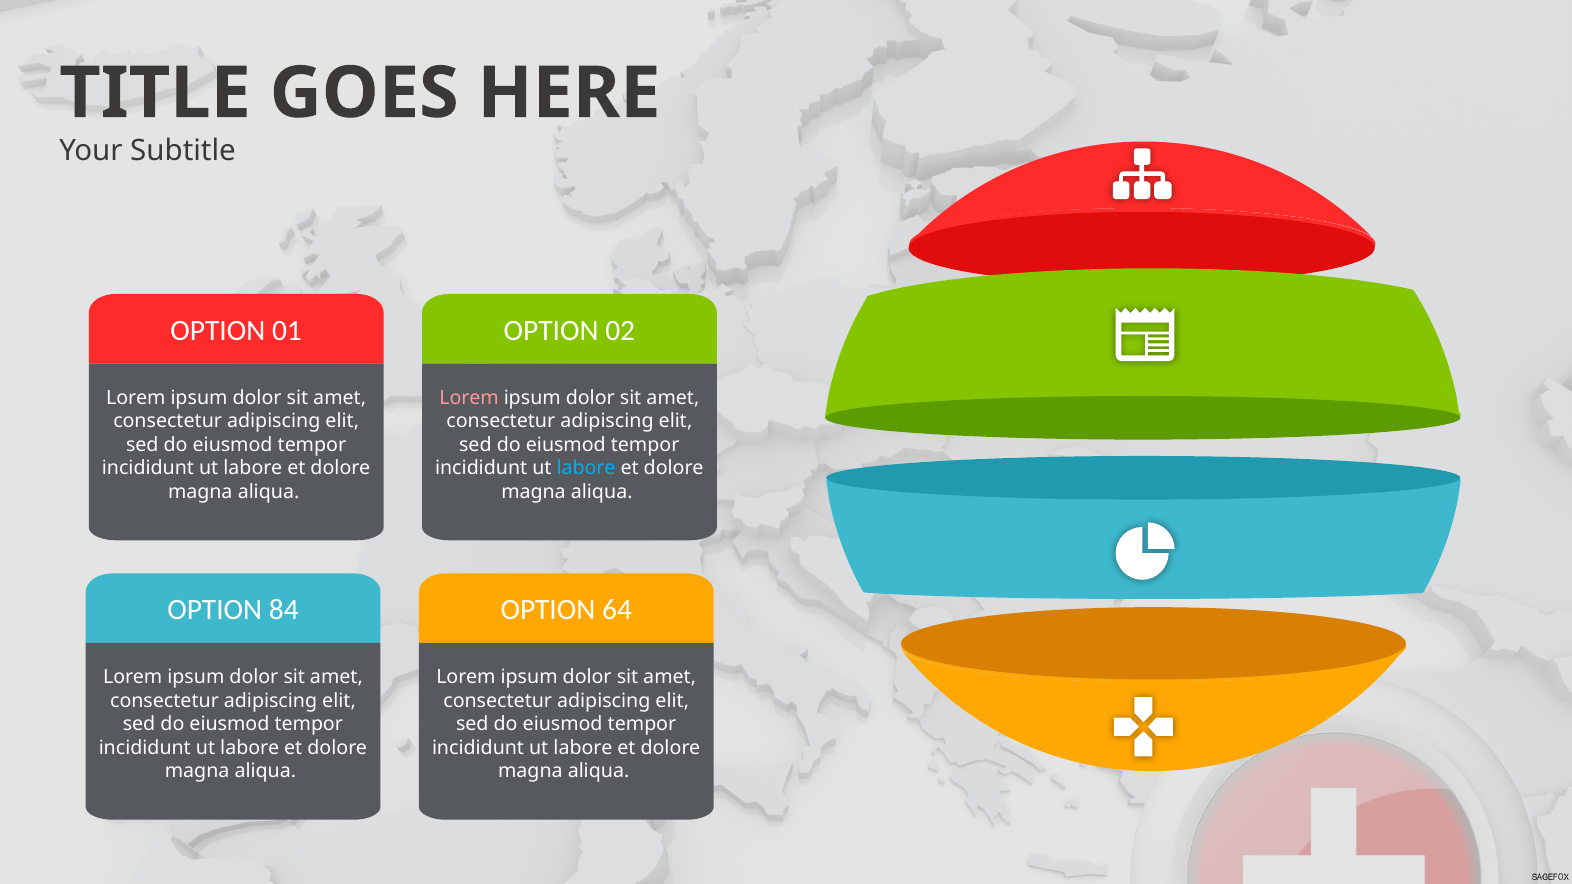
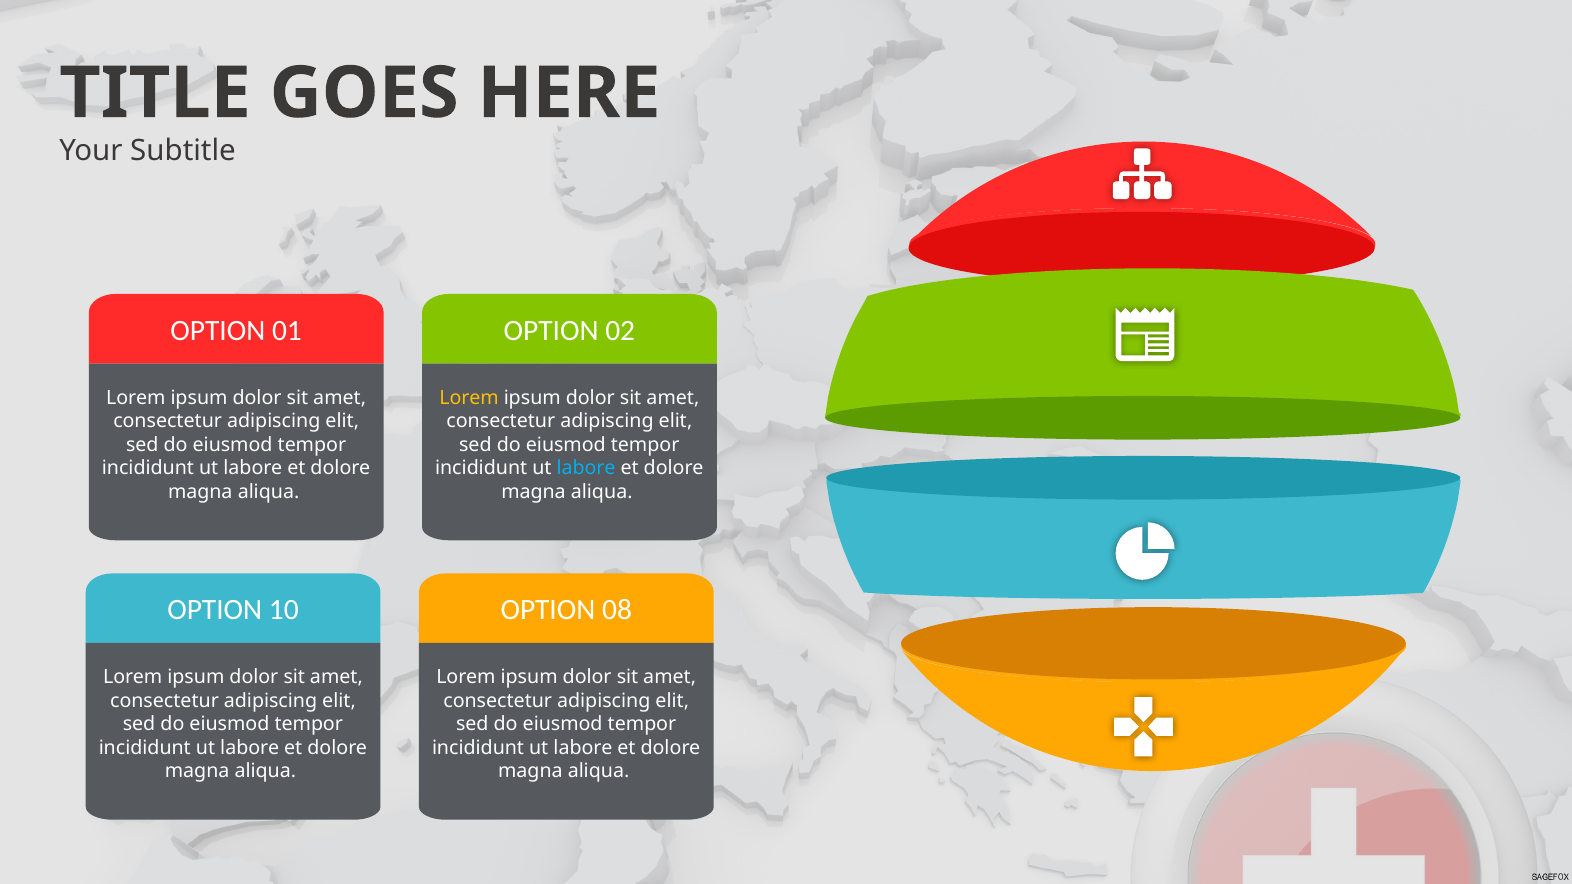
Lorem at (469, 398) colour: pink -> yellow
84: 84 -> 10
64: 64 -> 08
